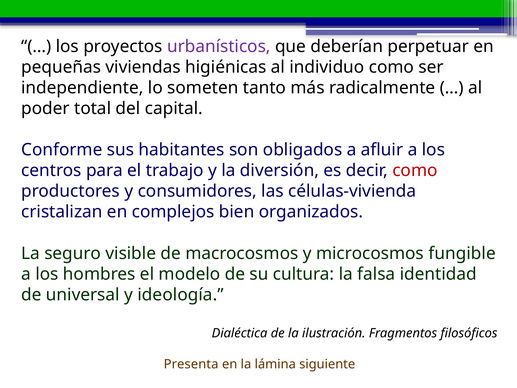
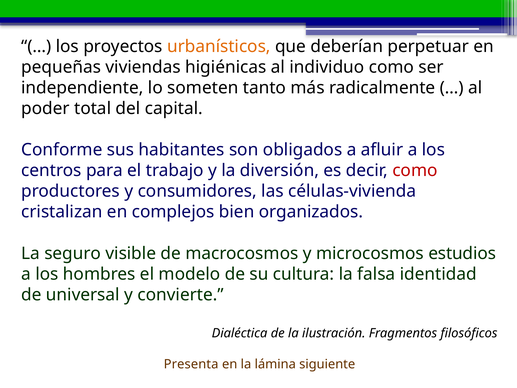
urbanísticos colour: purple -> orange
fungible: fungible -> estudios
ideología: ideología -> convierte
